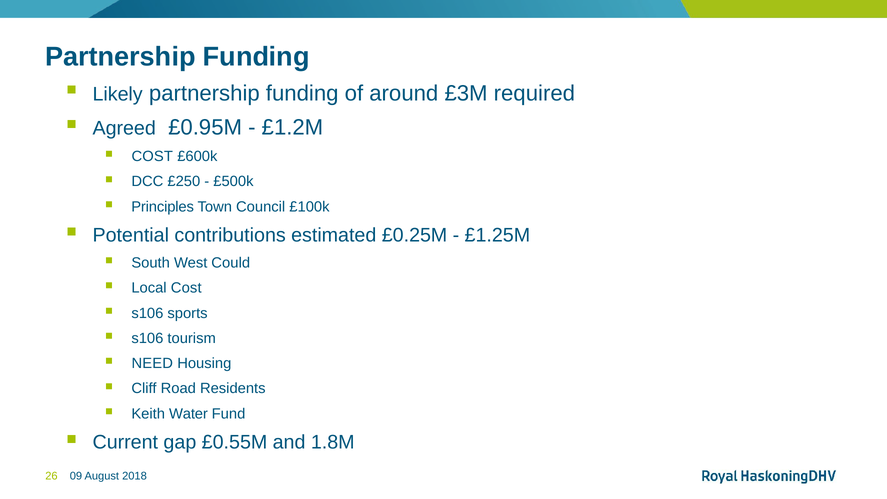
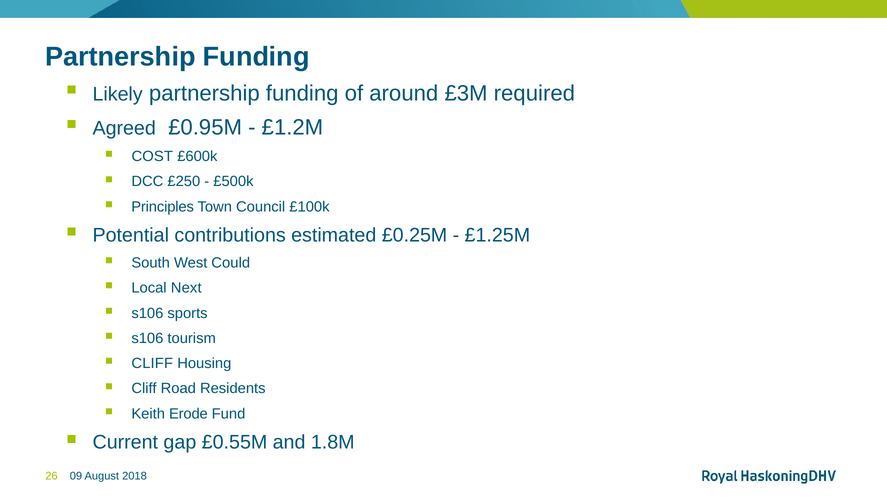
Local Cost: Cost -> Next
NEED at (152, 363): NEED -> CLIFF
Water: Water -> Erode
